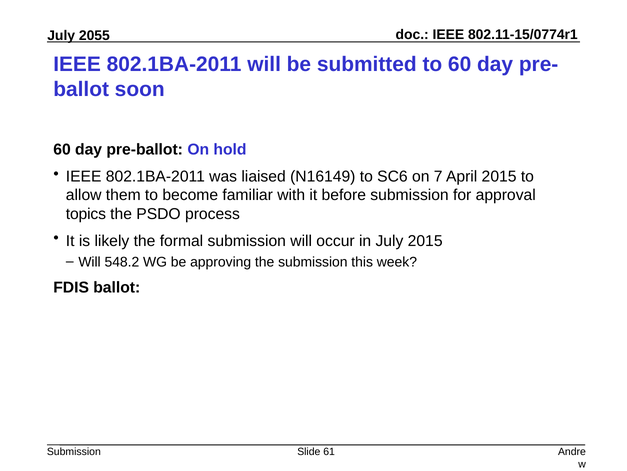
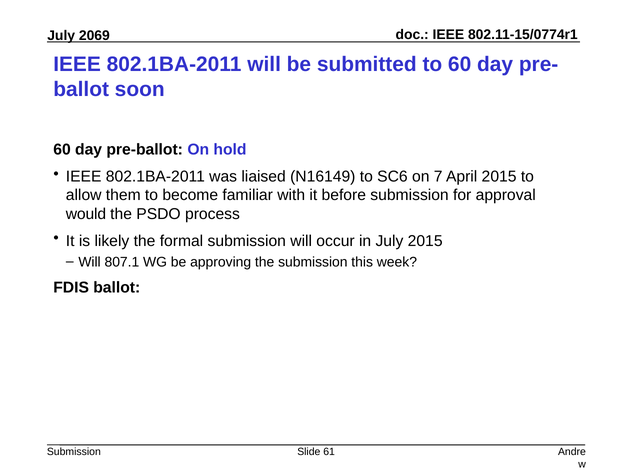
2055: 2055 -> 2069
topics: topics -> would
548.2: 548.2 -> 807.1
